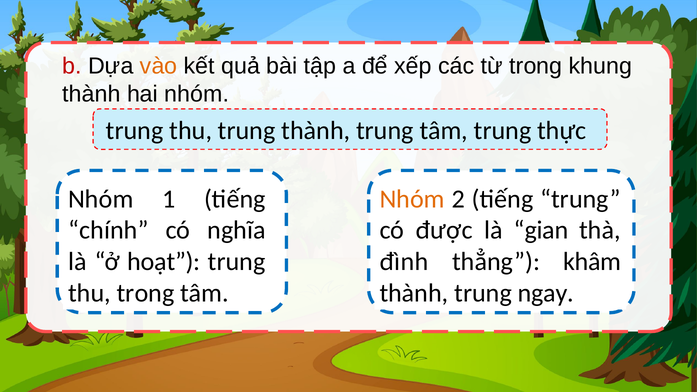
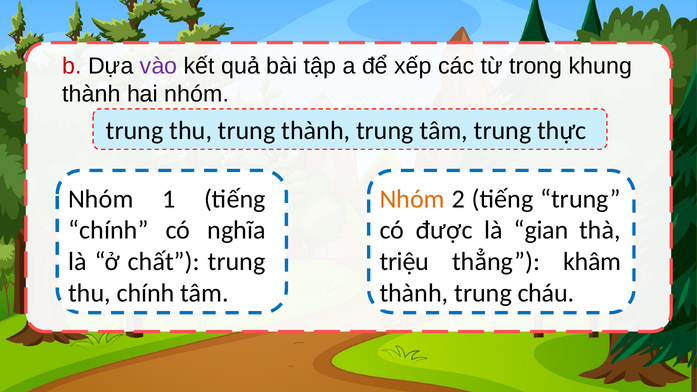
vào colour: orange -> purple
hoạt: hoạt -> chất
đình: đình -> triệu
thu trong: trong -> chính
ngay: ngay -> cháu
